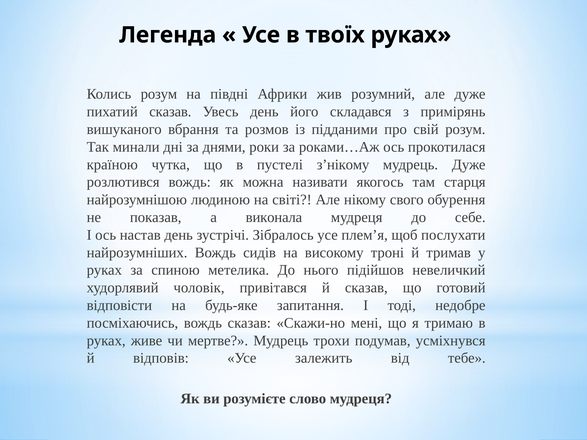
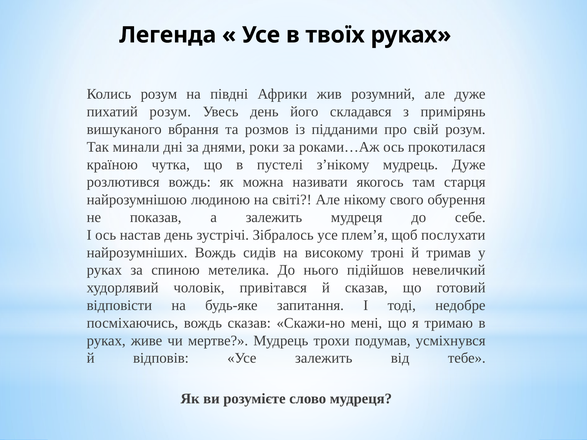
пихатий сказав: сказав -> розум
а виконала: виконала -> залежить
